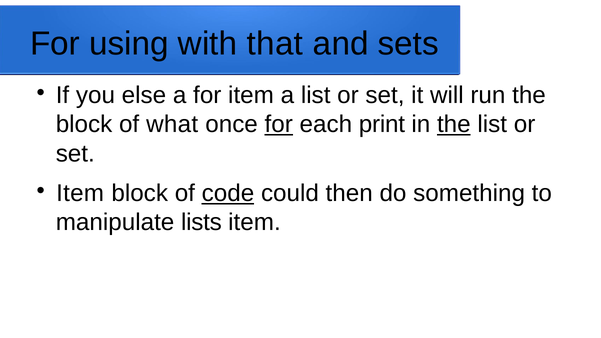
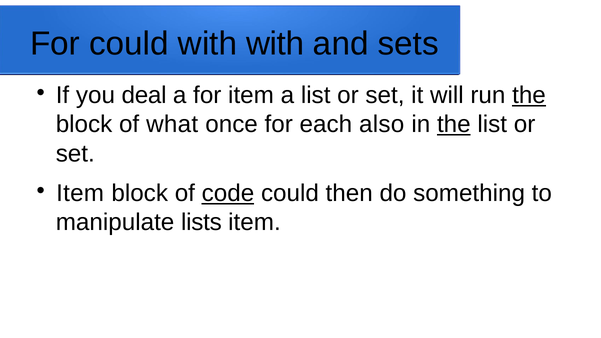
For using: using -> could
with that: that -> with
else: else -> deal
the at (529, 95) underline: none -> present
for at (279, 124) underline: present -> none
print: print -> also
